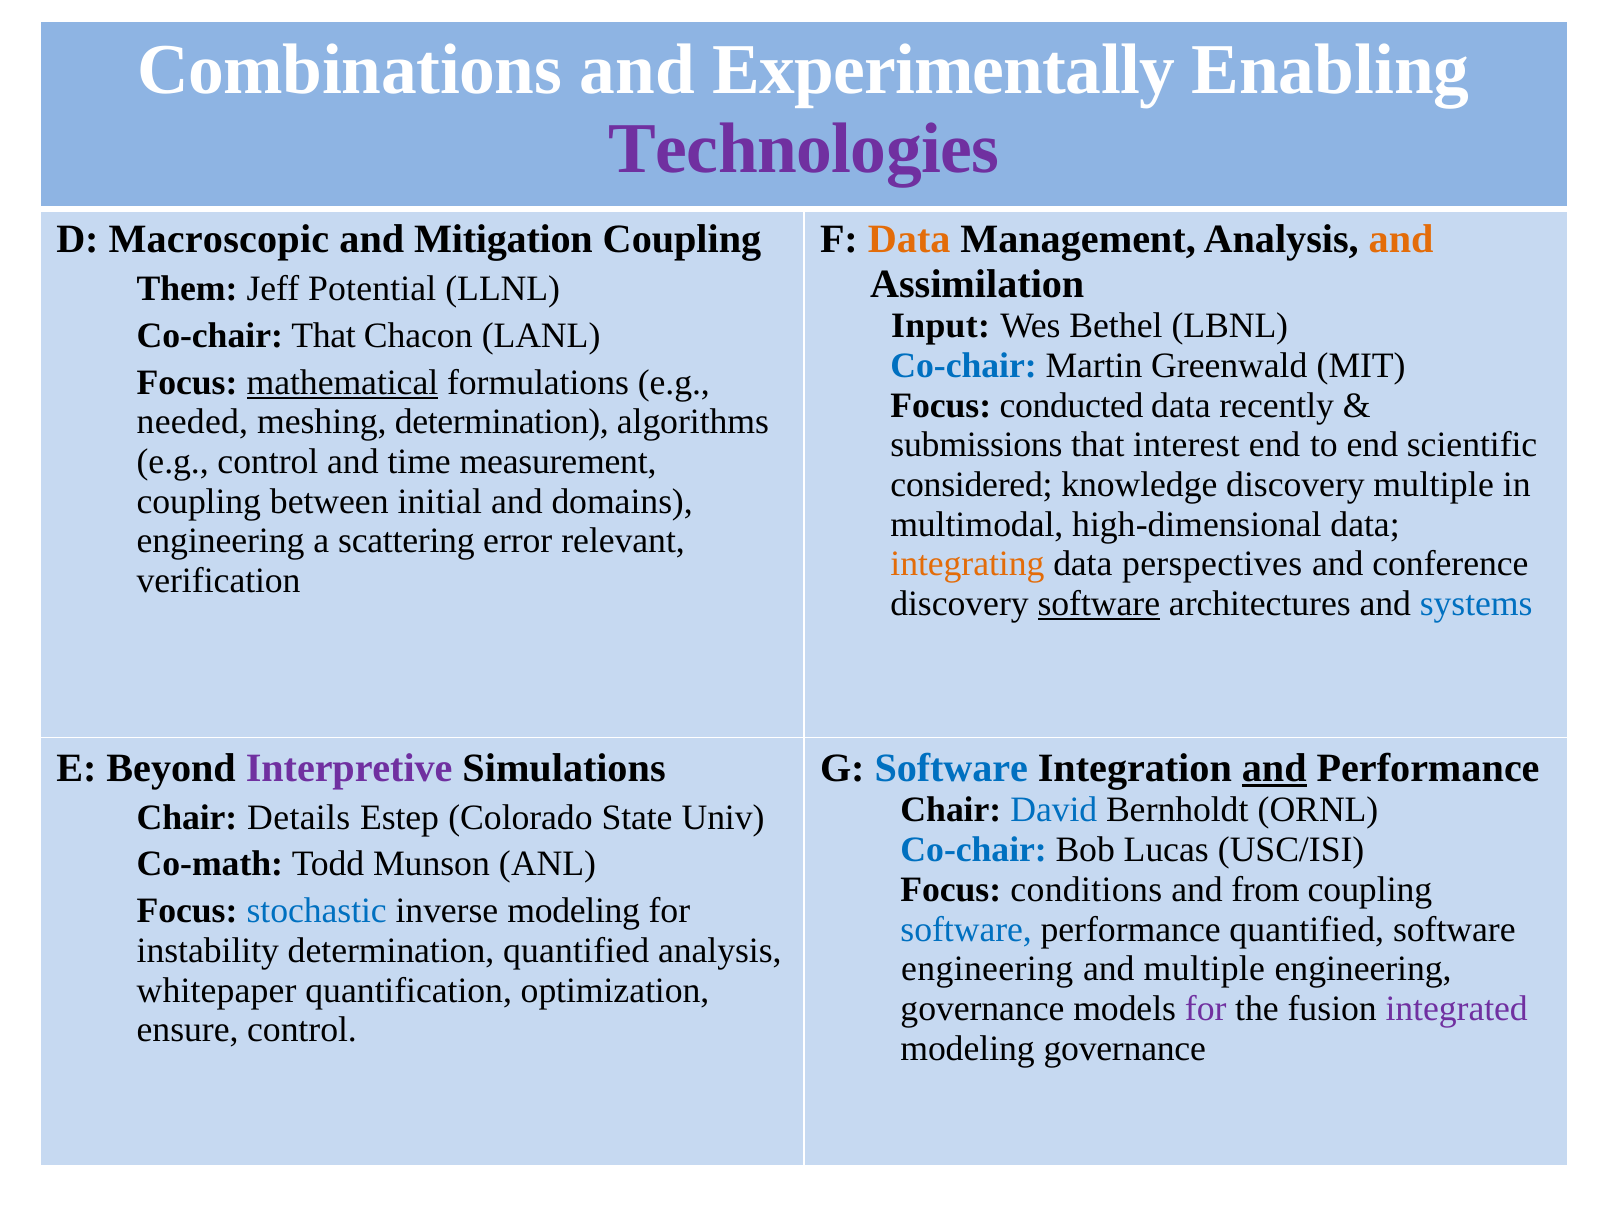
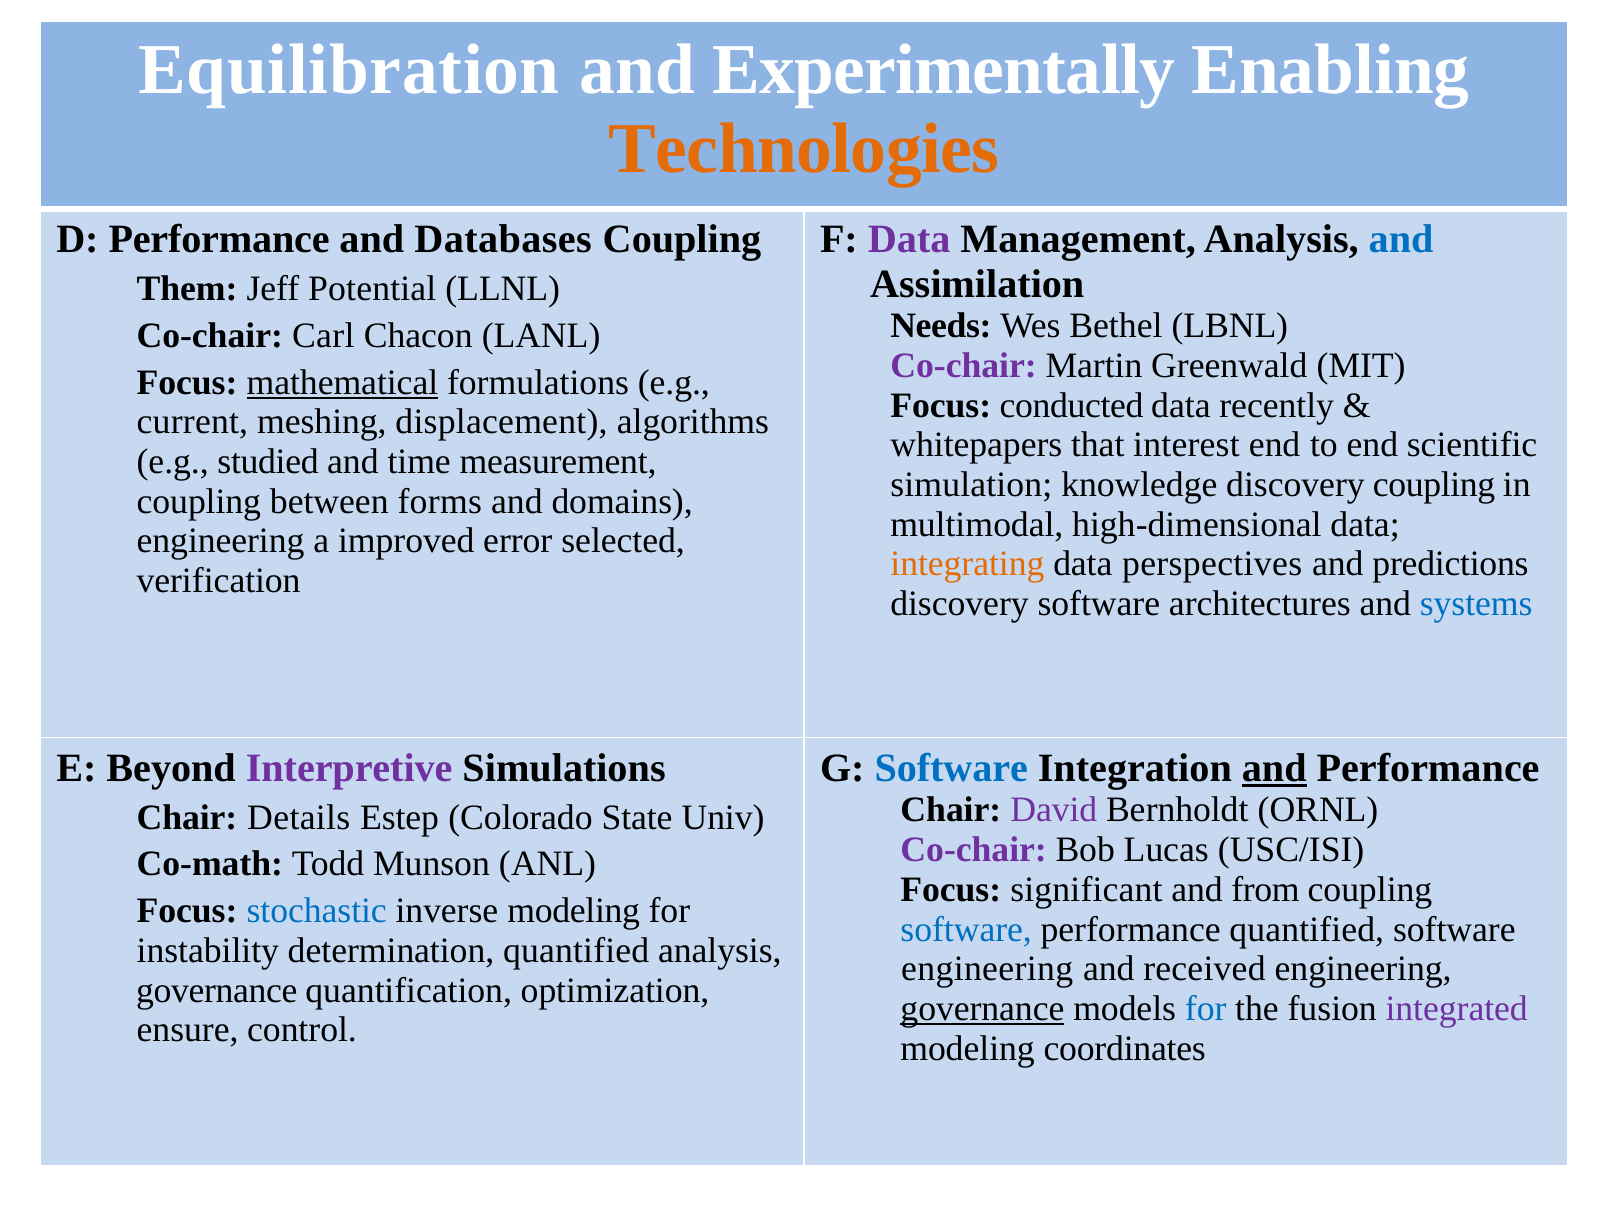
Combinations: Combinations -> Equilibration
Technologies colour: purple -> orange
D Macroscopic: Macroscopic -> Performance
Mitigation: Mitigation -> Databases
Data at (909, 239) colour: orange -> purple
and at (1401, 239) colour: orange -> blue
Input: Input -> Needs
chair That: That -> Carl
Co-chair at (964, 366) colour: blue -> purple
needed: needed -> current
meshing determination: determination -> displacement
submissions: submissions -> whitepapers
e.g control: control -> studied
considered: considered -> simulation
discovery multiple: multiple -> coupling
initial: initial -> forms
scattering: scattering -> improved
relevant: relevant -> selected
conference: conference -> predictions
software at (1099, 604) underline: present -> none
David colour: blue -> purple
Co-chair at (974, 850) colour: blue -> purple
conditions: conditions -> significant
and multiple: multiple -> received
whitepaper at (217, 990): whitepaper -> governance
governance at (982, 1009) underline: none -> present
for at (1206, 1009) colour: purple -> blue
modeling governance: governance -> coordinates
